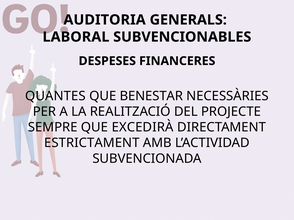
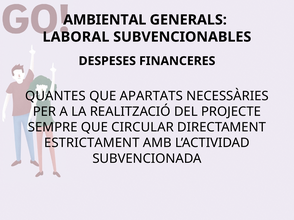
AUDITORIA: AUDITORIA -> AMBIENTAL
BENESTAR: BENESTAR -> APARTATS
EXCEDIRÀ: EXCEDIRÀ -> CIRCULAR
